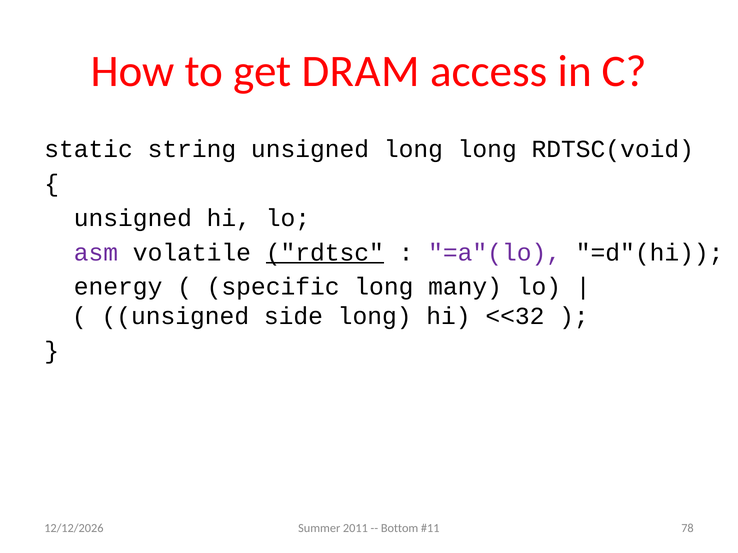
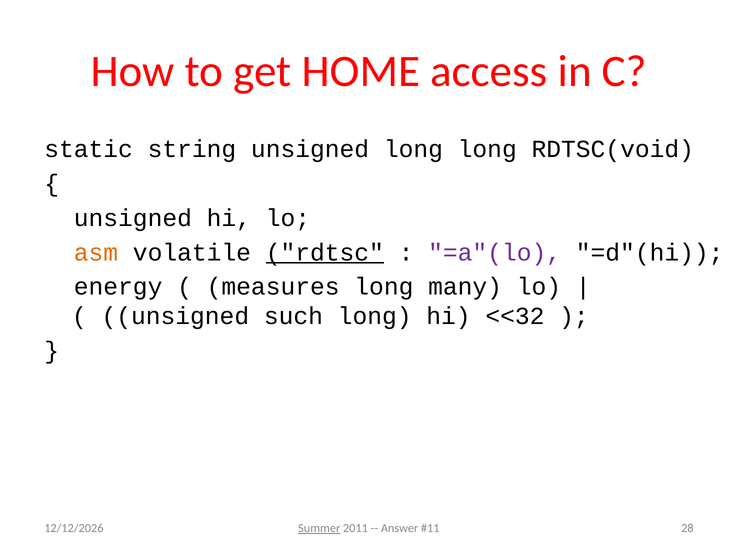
DRAM: DRAM -> HOME
asm colour: purple -> orange
specific: specific -> measures
side: side -> such
78: 78 -> 28
Summer underline: none -> present
Bottom: Bottom -> Answer
